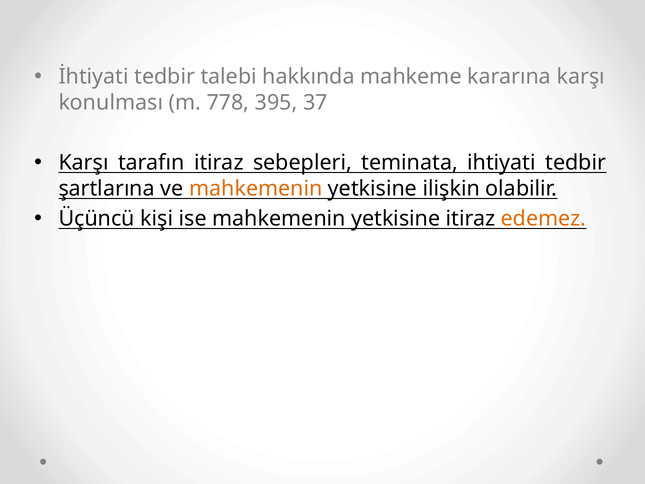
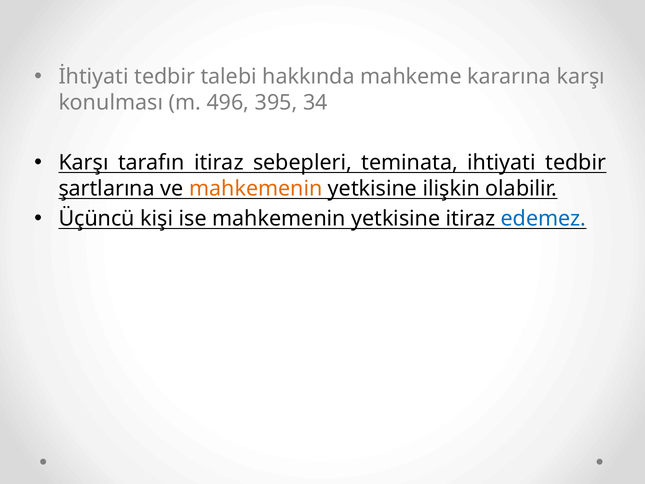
778: 778 -> 496
37: 37 -> 34
edemez colour: orange -> blue
